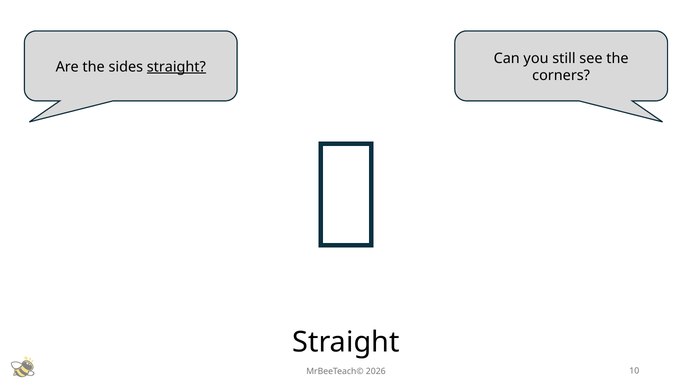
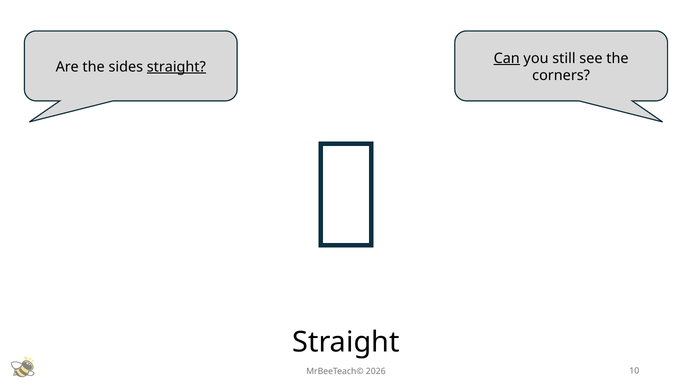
Can underline: none -> present
